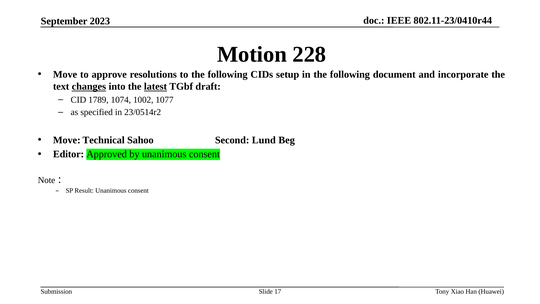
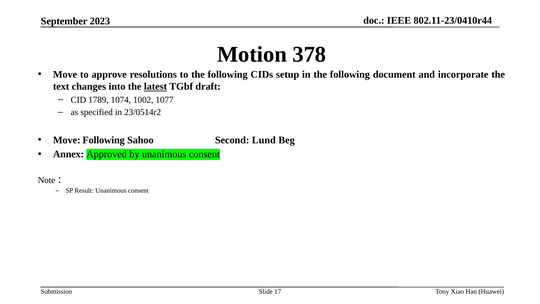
228: 228 -> 378
changes underline: present -> none
Move Technical: Technical -> Following
Editor: Editor -> Annex
